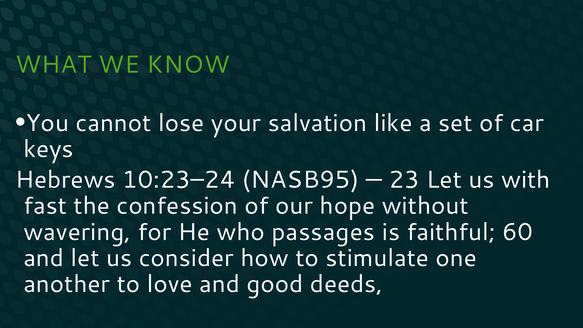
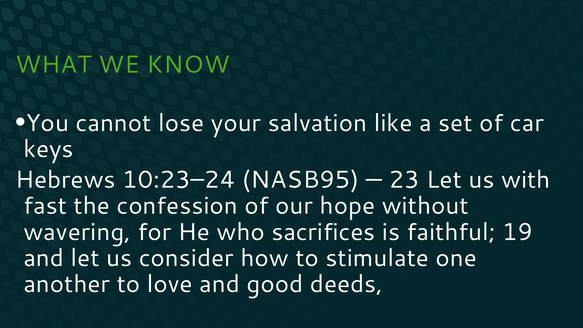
passages: passages -> sacrifices
60: 60 -> 19
